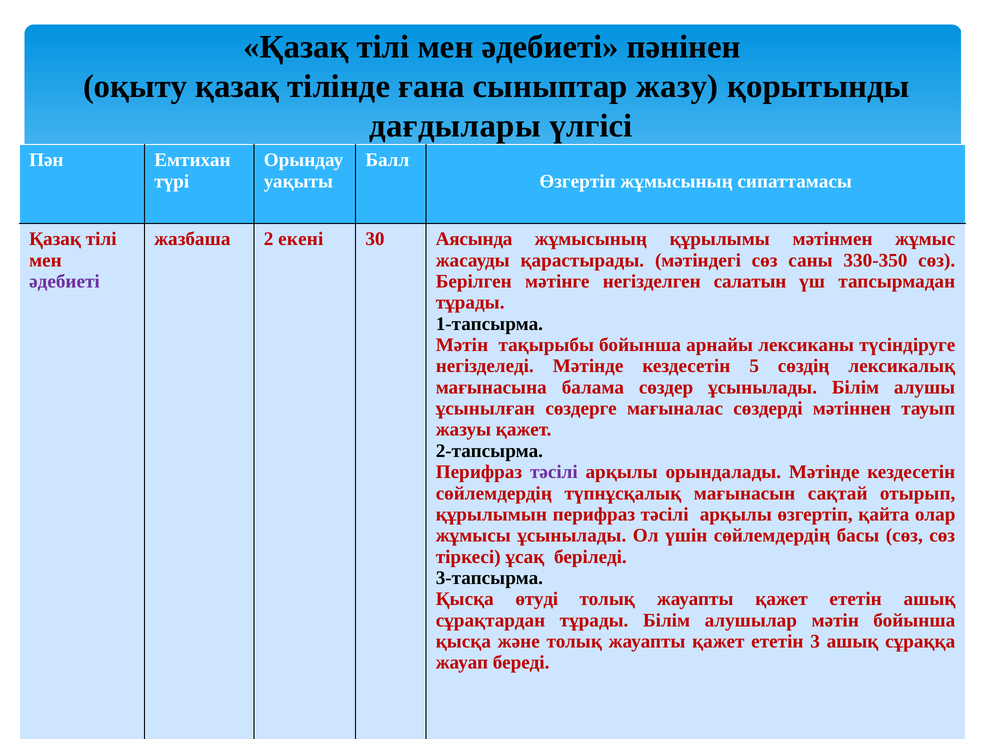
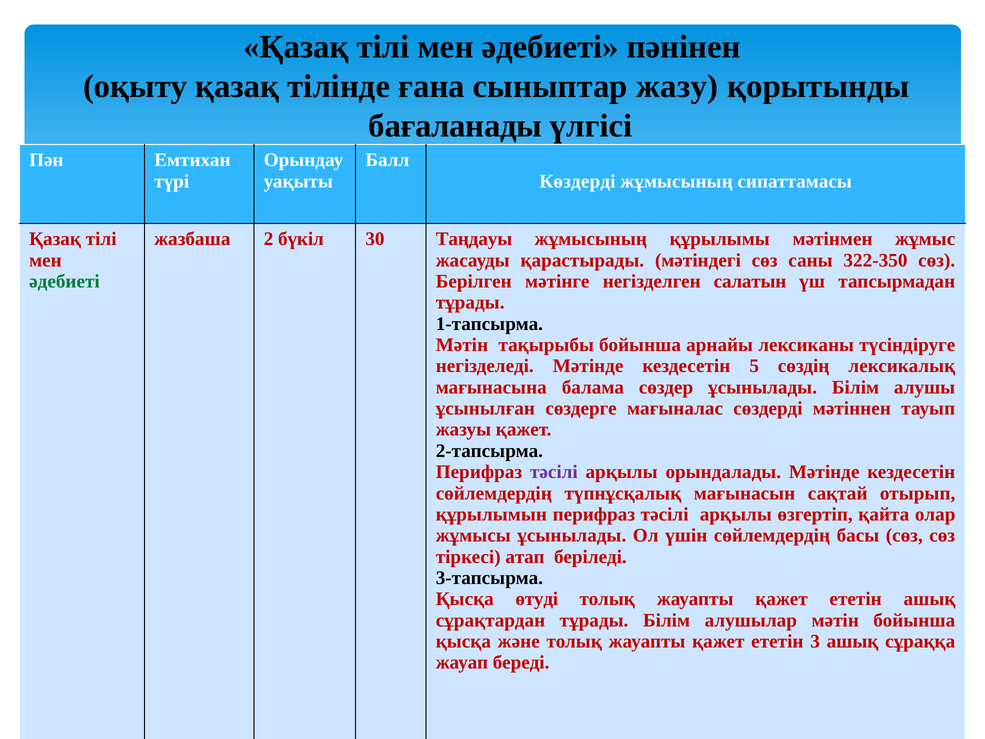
дағдылары: дағдылары -> бағаланады
Өзгертіп at (578, 181): Өзгертіп -> Көздерді
екені: екені -> бүкіл
Аясында: Аясында -> Таңдауы
330-350: 330-350 -> 322-350
әдебиеті at (64, 281) colour: purple -> green
ұсақ: ұсақ -> атап
